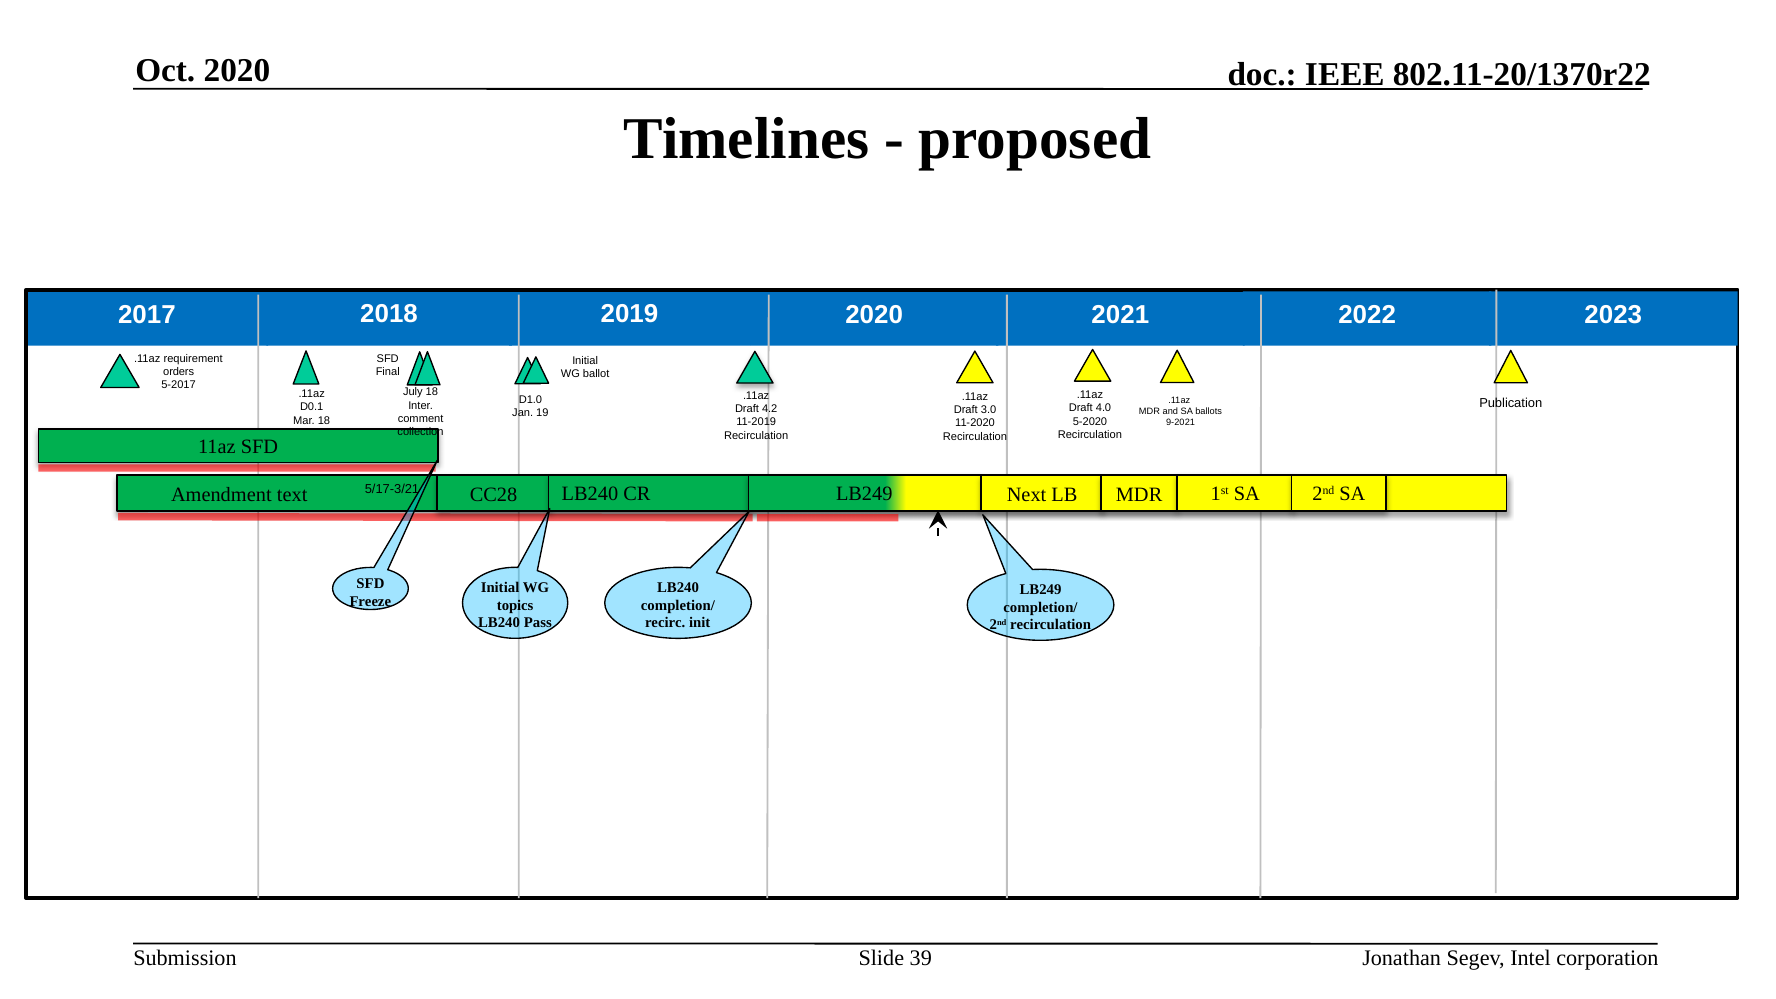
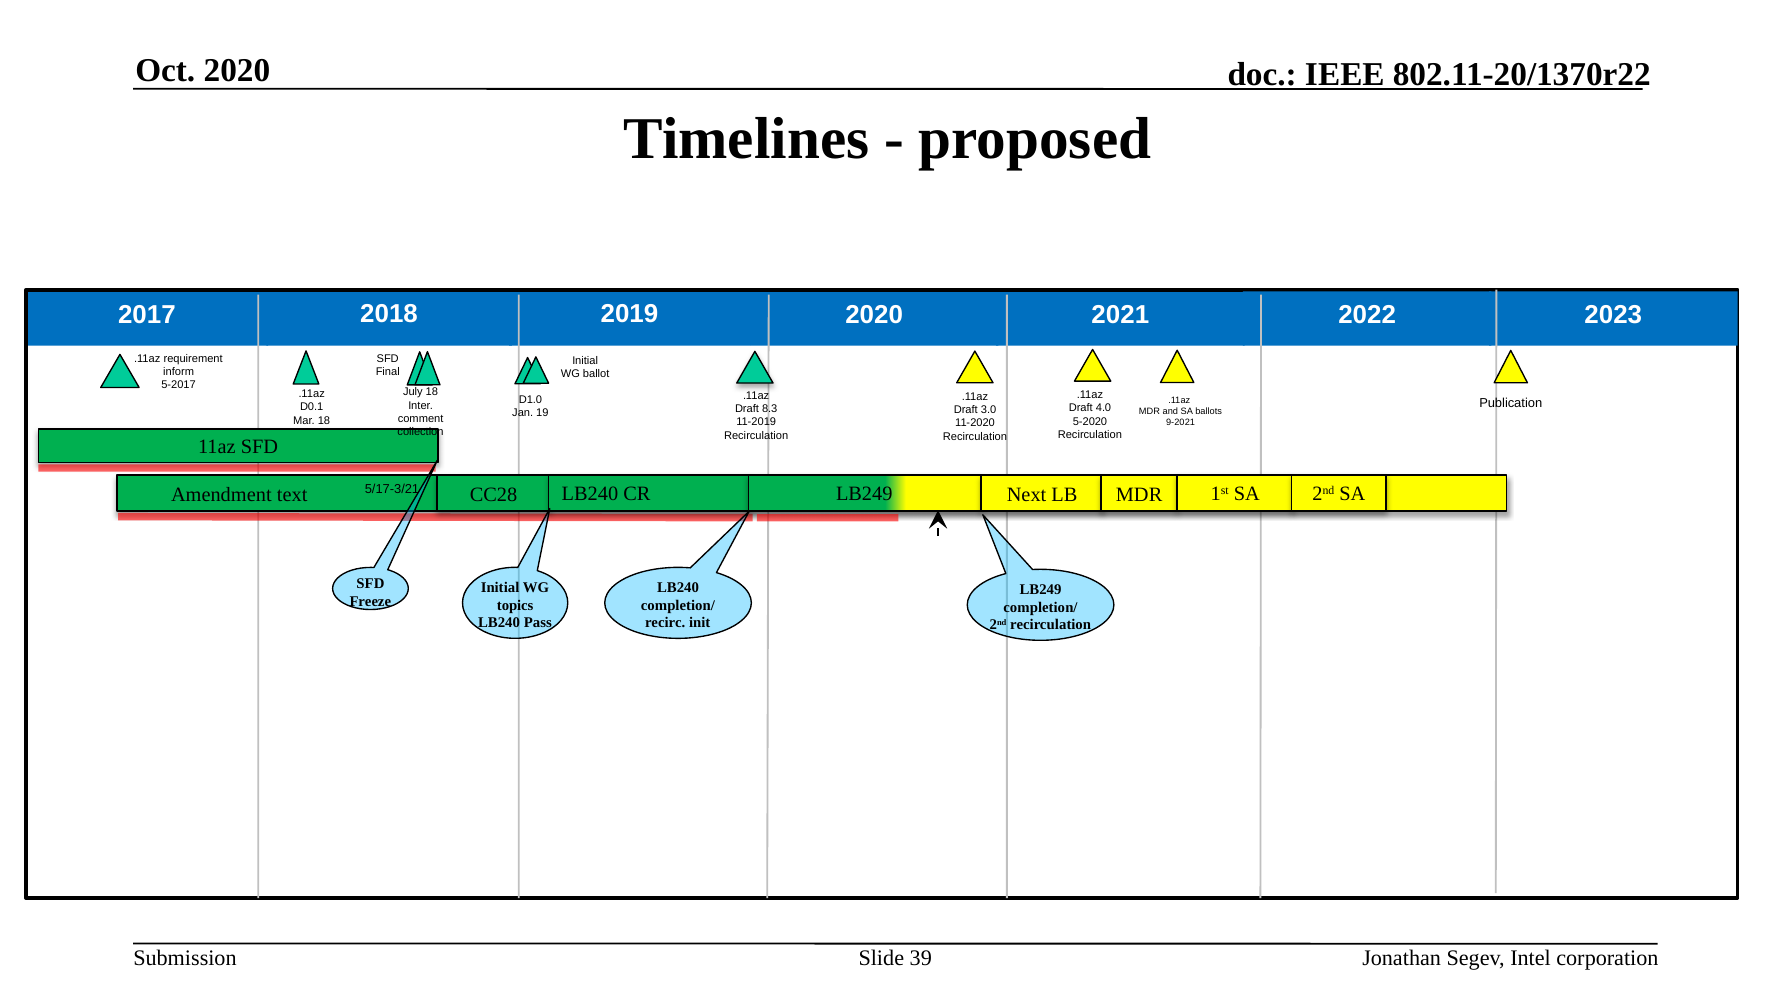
orders: orders -> inform
4.2: 4.2 -> 8.3
